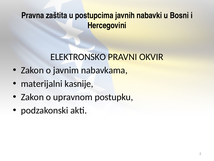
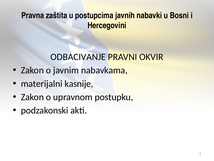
ELEKTRONSKO: ELEKTRONSKO -> ODBACIVANJE
